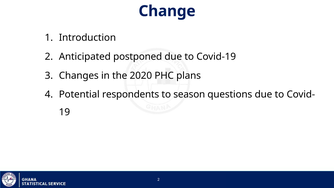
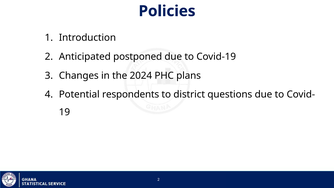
Change: Change -> Policies
2020: 2020 -> 2024
season: season -> district
